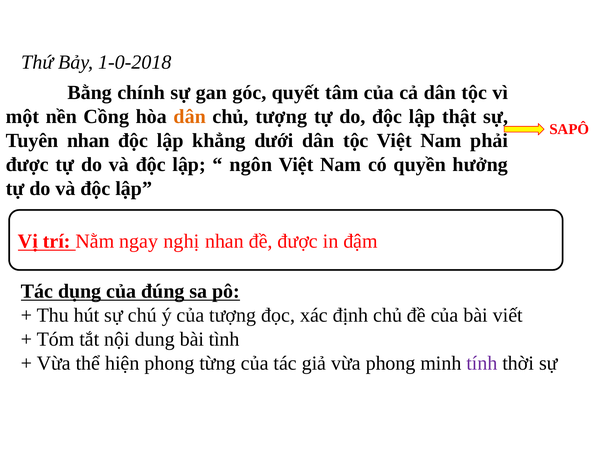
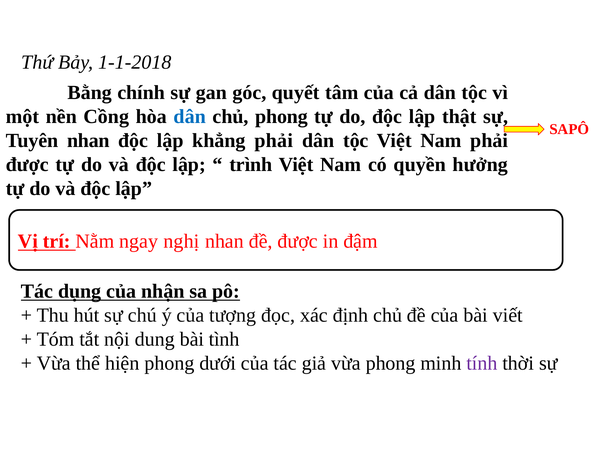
1-0-2018: 1-0-2018 -> 1-1-2018
dân at (190, 116) colour: orange -> blue
chủ tượng: tượng -> phong
khẳng dưới: dưới -> phải
ngôn: ngôn -> trình
đúng: đúng -> nhận
từng: từng -> dưới
